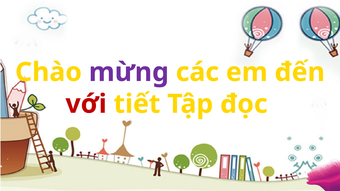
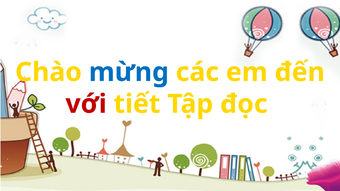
mừng colour: purple -> blue
